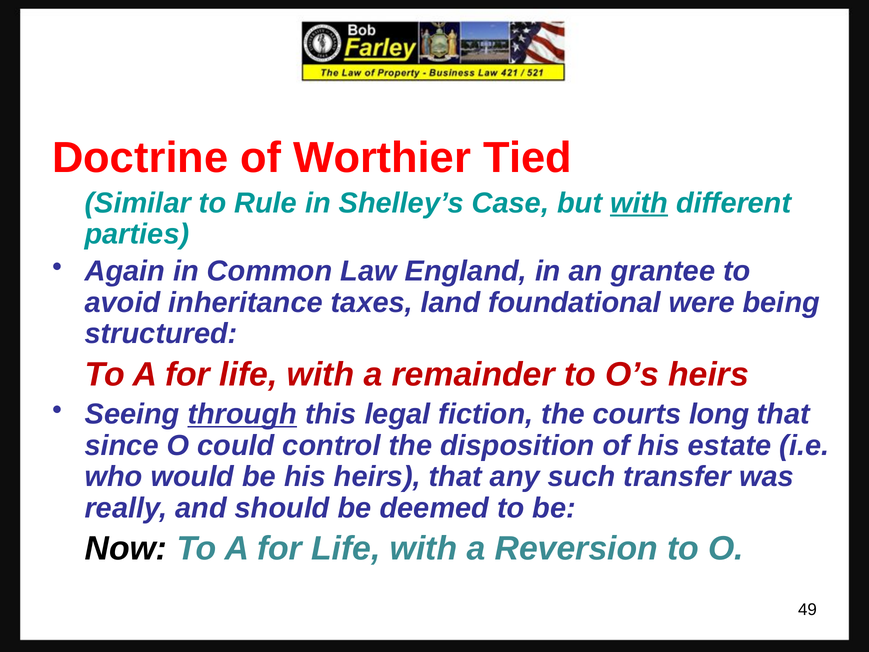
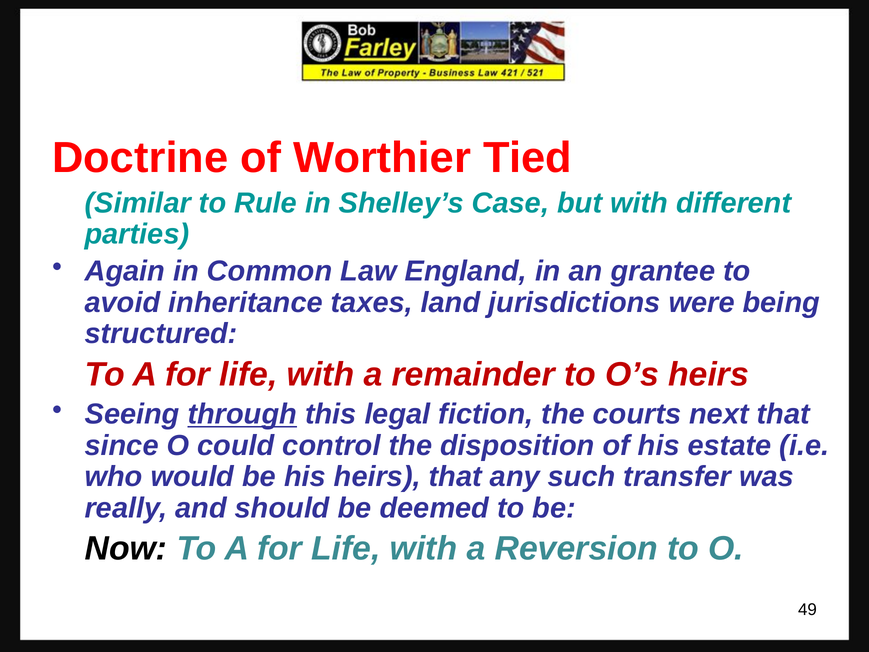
with at (639, 203) underline: present -> none
foundational: foundational -> jurisdictions
long: long -> next
